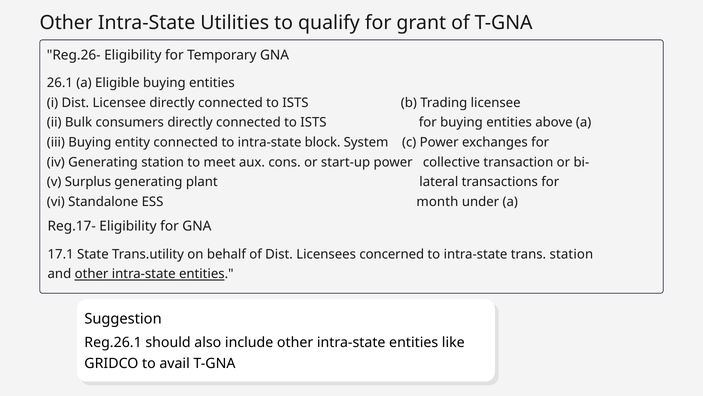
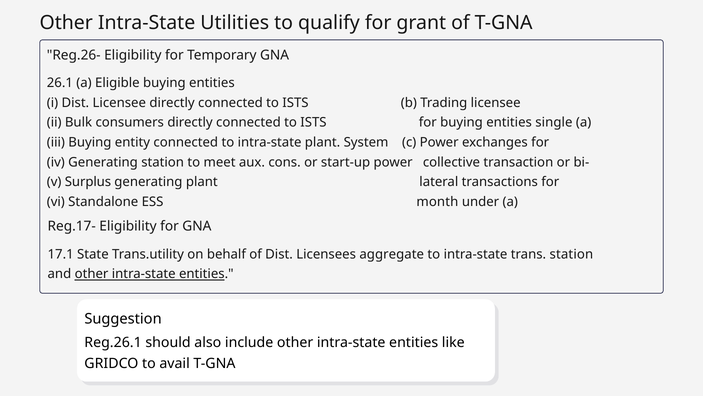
above: above -> single
intra-state block: block -> plant
concerned: concerned -> aggregate
